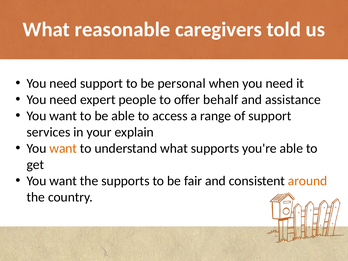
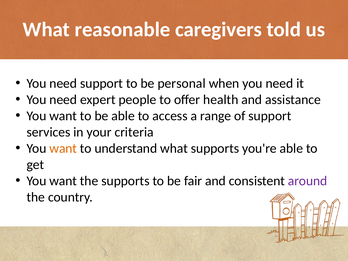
behalf: behalf -> health
explain: explain -> criteria
around colour: orange -> purple
